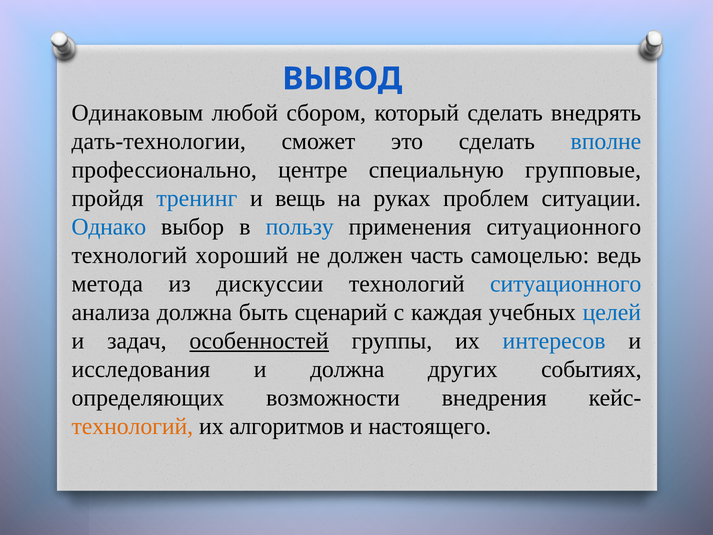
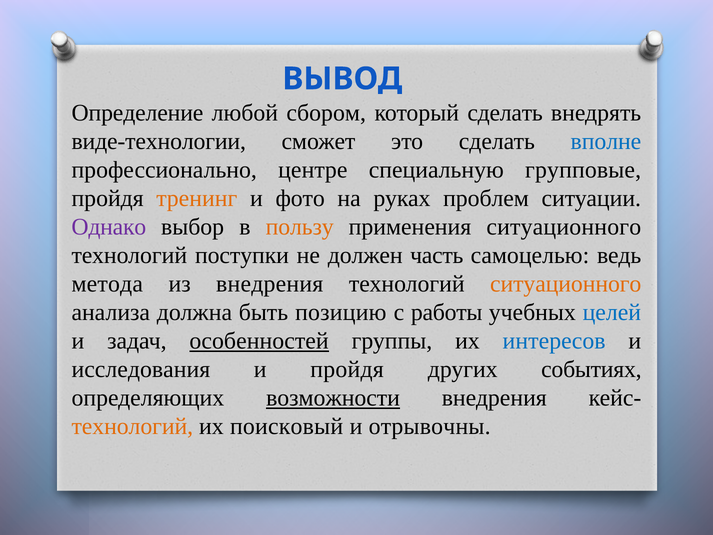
Одинаковым: Одинаковым -> Определение
дать-технологии: дать-технологии -> виде-технологии
тренинг colour: blue -> orange
вещь: вещь -> фото
Однако colour: blue -> purple
пользу colour: blue -> orange
хороший: хороший -> поступки
из дискуссии: дискуссии -> внедрения
ситуационного at (566, 284) colour: blue -> orange
сценарий: сценарий -> позицию
каждая: каждая -> работы
и должна: должна -> пройдя
возможности underline: none -> present
алгоритмов: алгоритмов -> поисковый
настоящего: настоящего -> отрывочны
